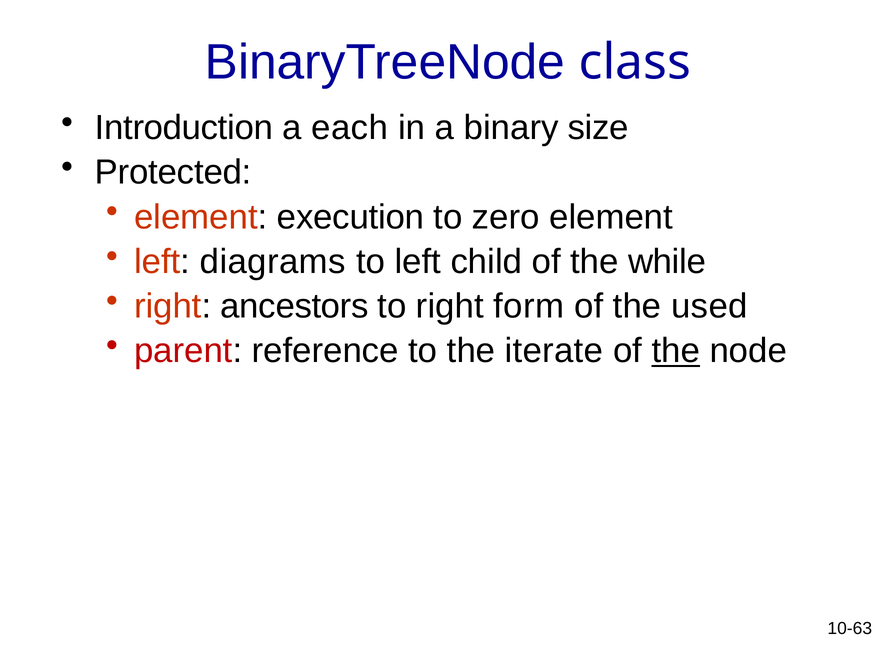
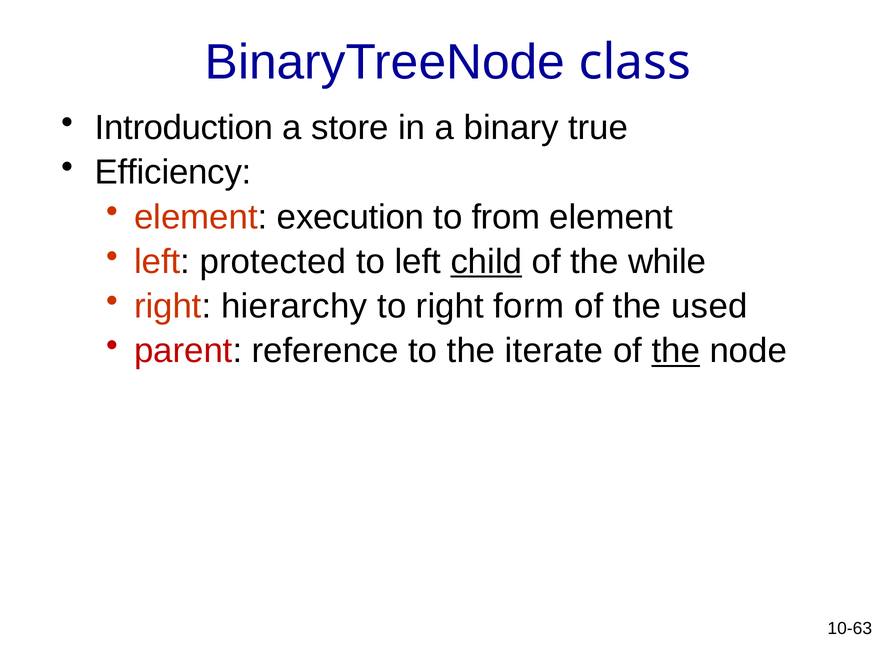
each: each -> store
size: size -> true
Protected: Protected -> Efficiency
zero: zero -> from
diagrams: diagrams -> protected
child underline: none -> present
ancestors: ancestors -> hierarchy
